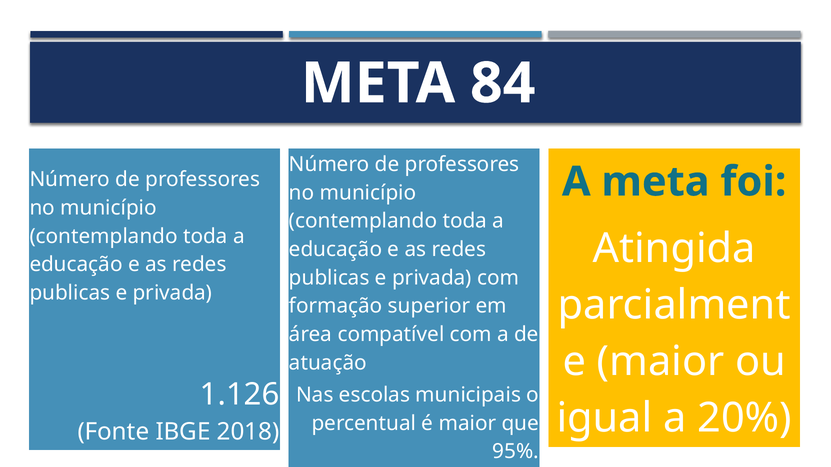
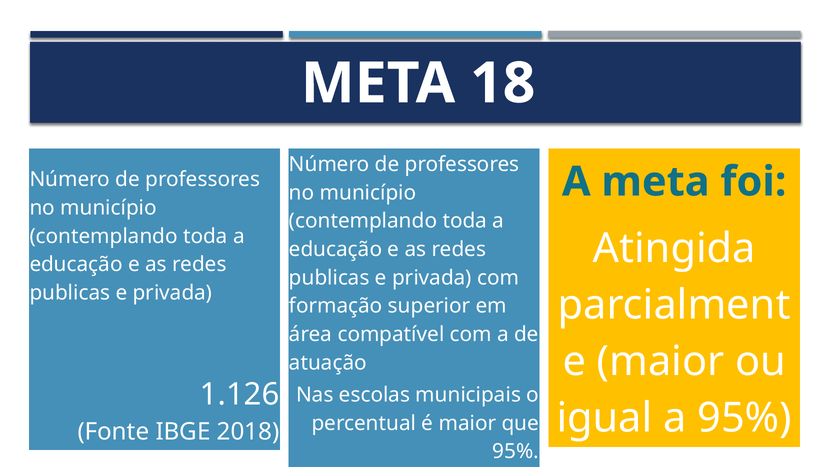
84: 84 -> 18
a 20%: 20% -> 95%
